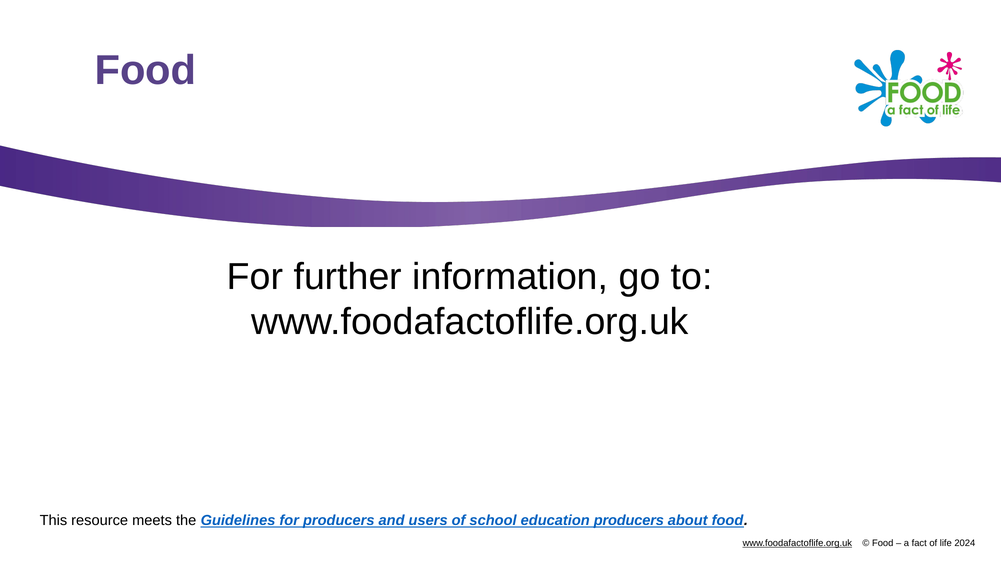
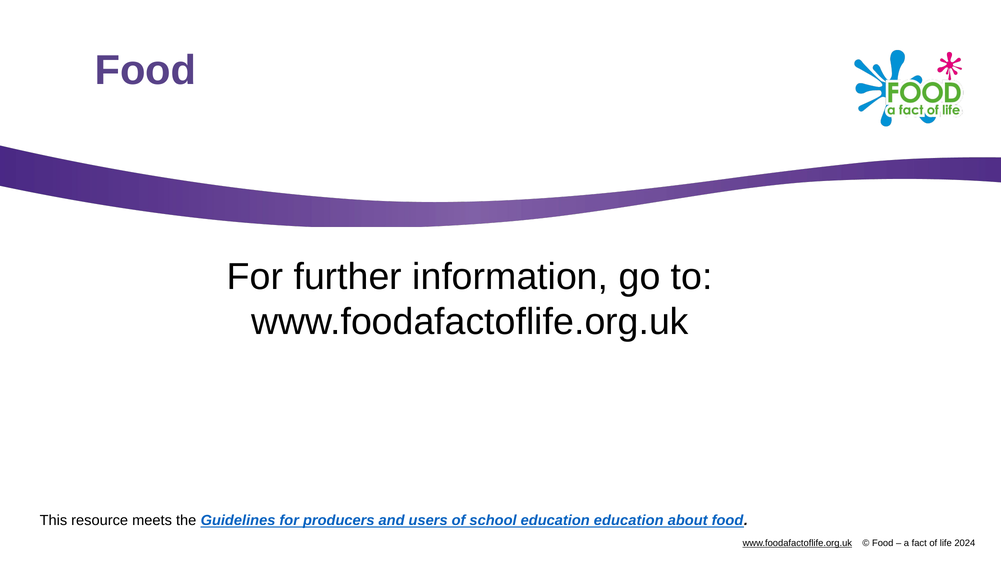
education producers: producers -> education
